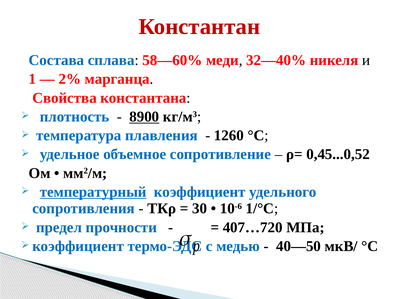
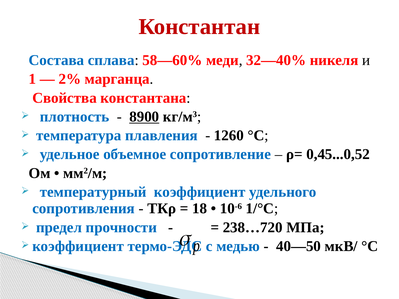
температурный underline: present -> none
30: 30 -> 18
407…720: 407…720 -> 238…720
